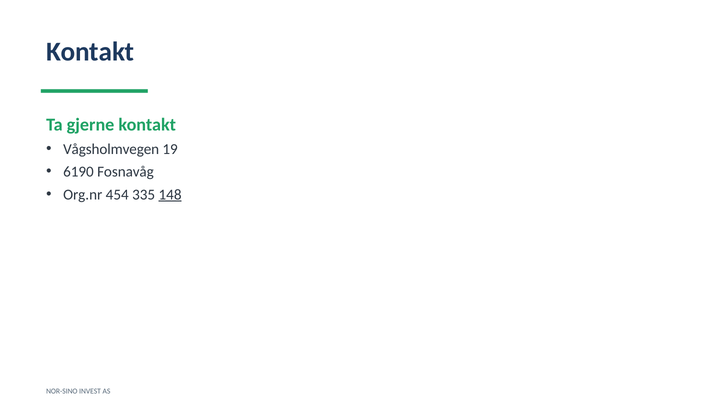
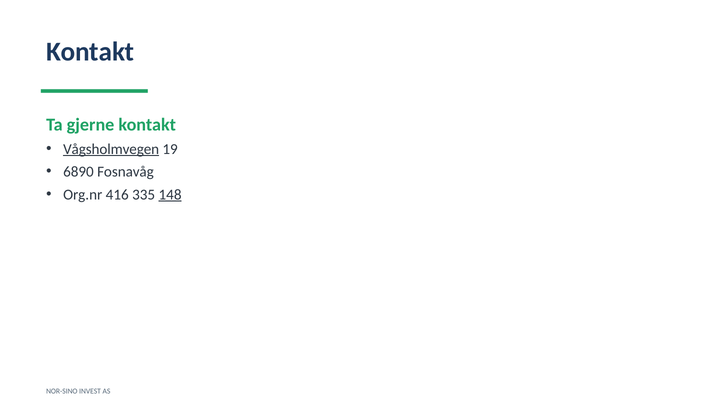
Vågsholmvegen underline: none -> present
6190: 6190 -> 6890
454: 454 -> 416
